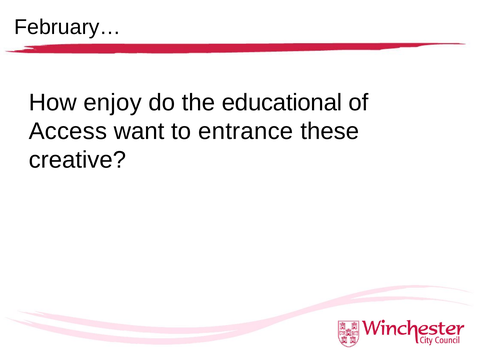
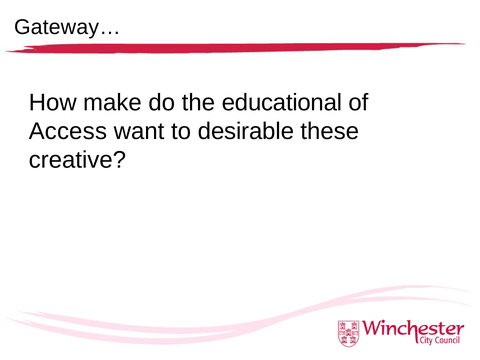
February…: February… -> Gateway…
enjoy: enjoy -> make
entrance: entrance -> desirable
